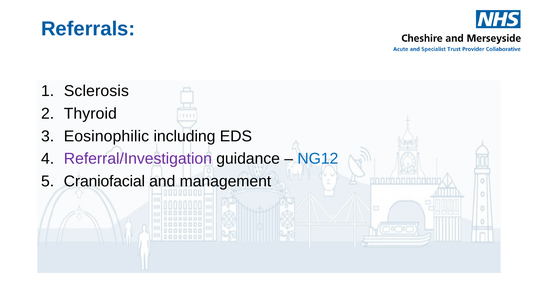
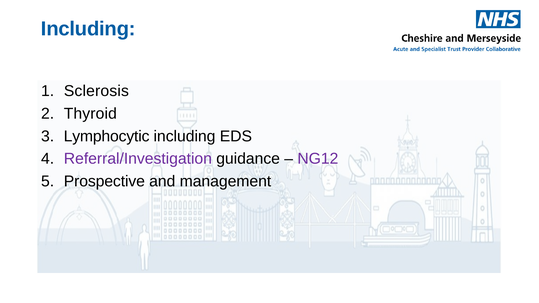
Referrals at (88, 29): Referrals -> Including
Eosinophilic: Eosinophilic -> Lymphocytic
NG12 colour: blue -> purple
Craniofacial: Craniofacial -> Prospective
